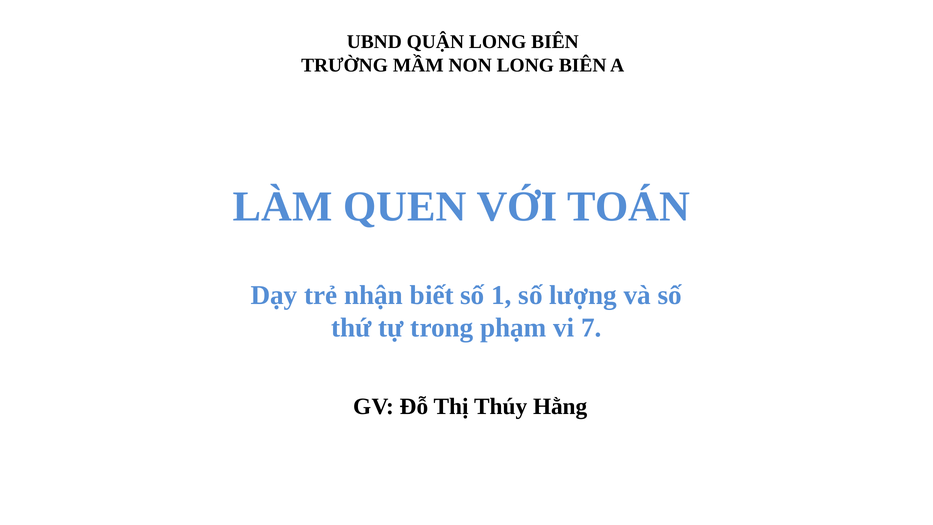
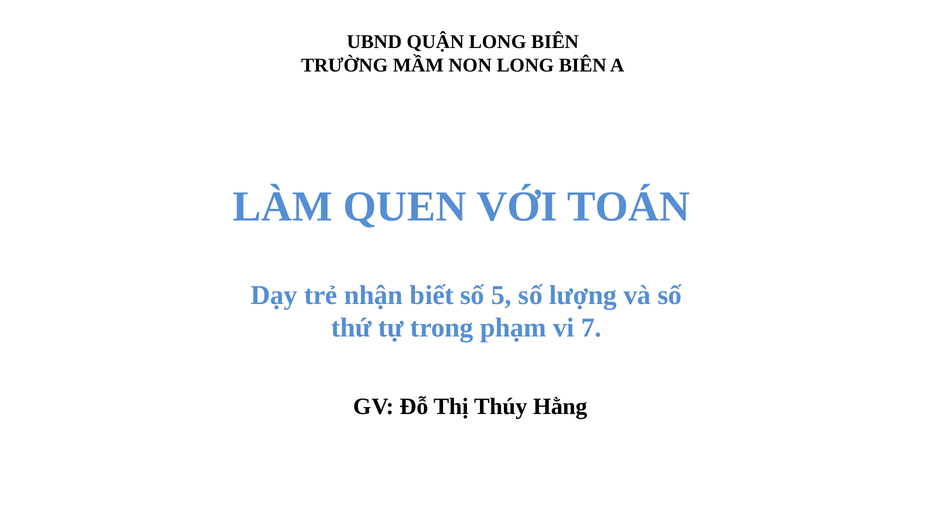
1: 1 -> 5
